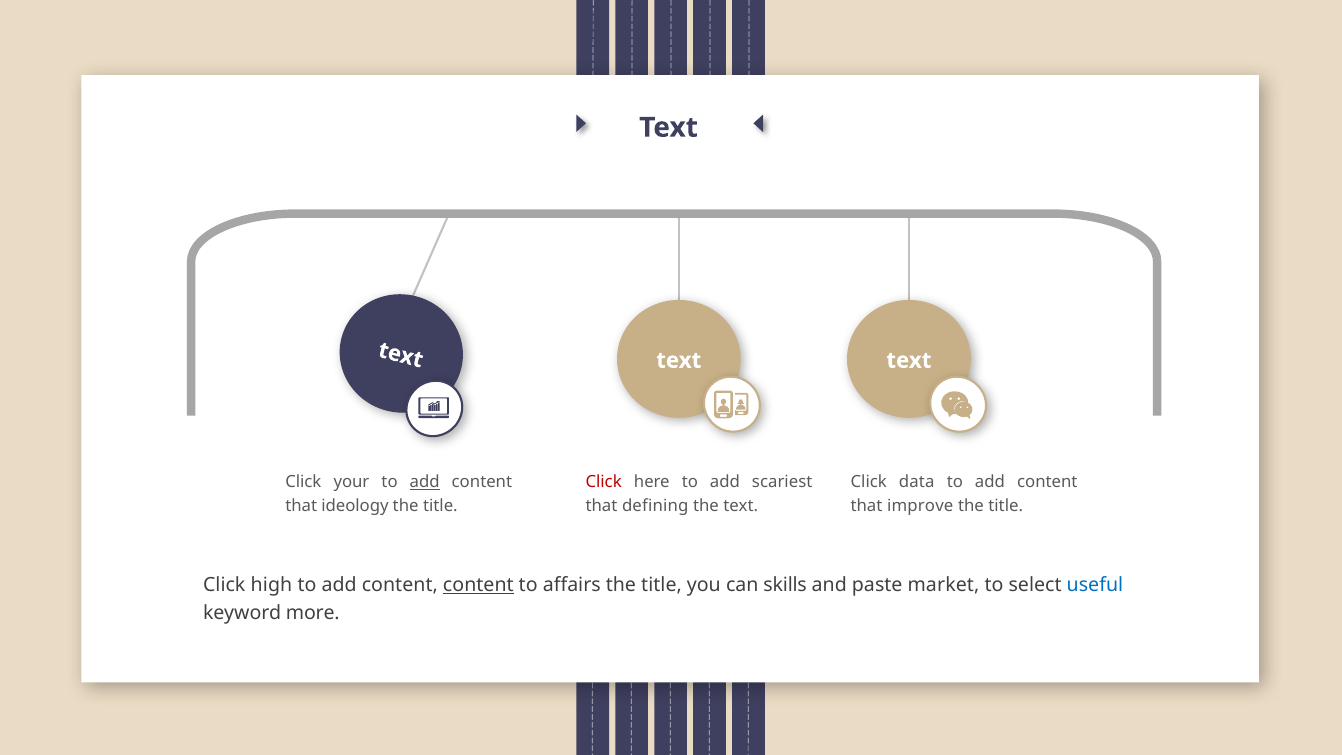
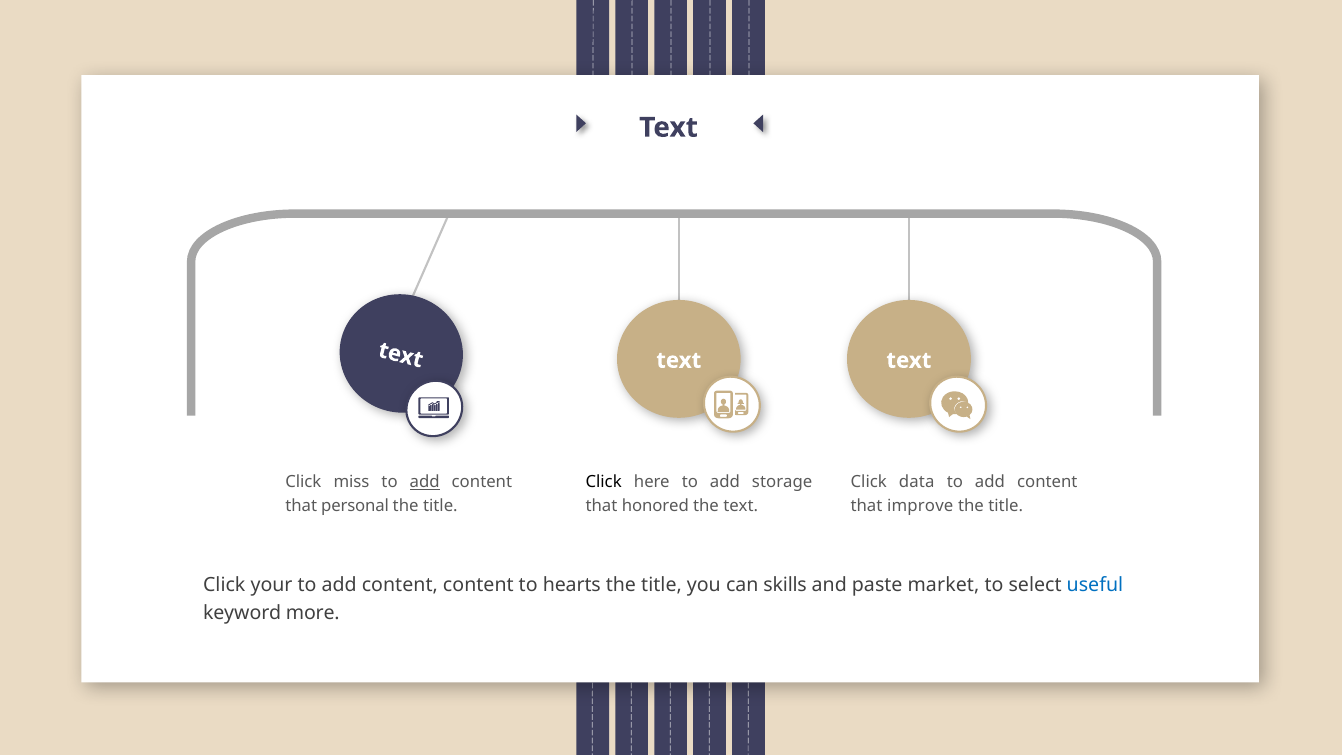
your: your -> miss
Click at (604, 482) colour: red -> black
scariest: scariest -> storage
ideology: ideology -> personal
defining: defining -> honored
high: high -> your
content at (478, 585) underline: present -> none
affairs: affairs -> hearts
